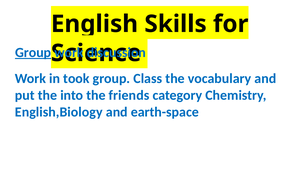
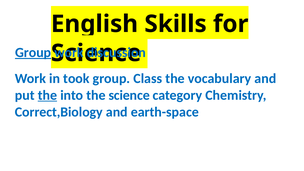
the at (47, 95) underline: none -> present
the friends: friends -> science
English,Biology: English,Biology -> Correct,Biology
